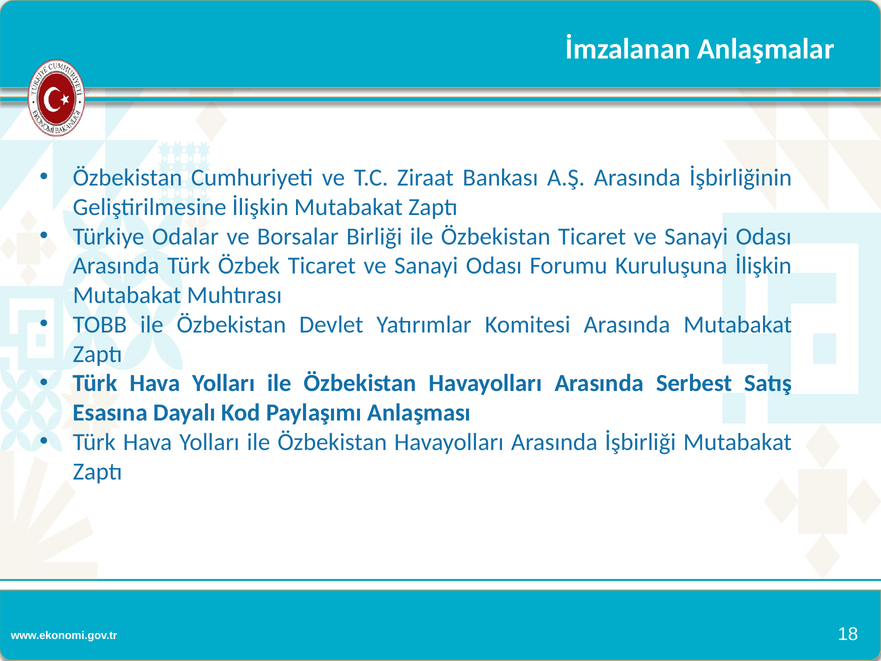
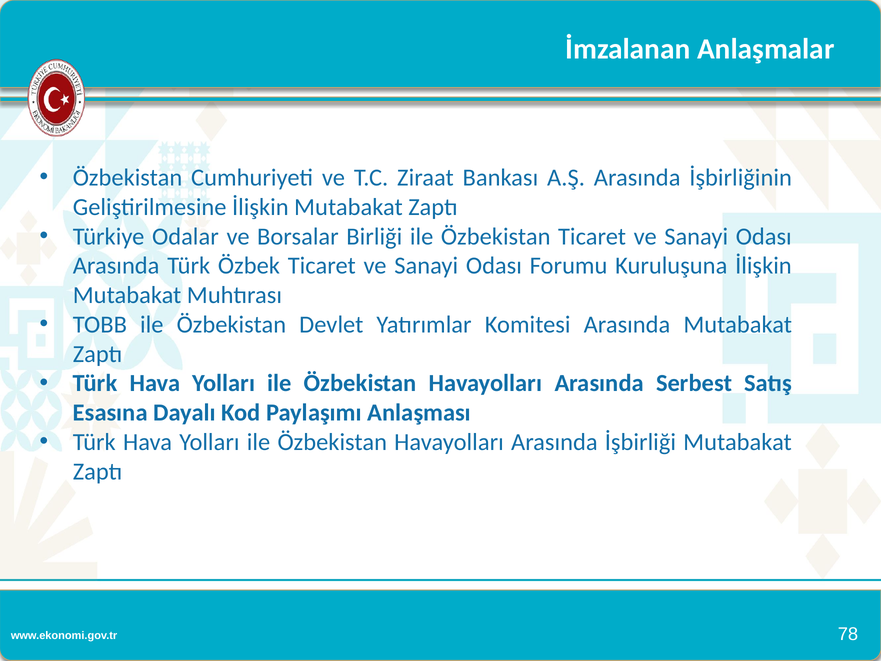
18: 18 -> 78
